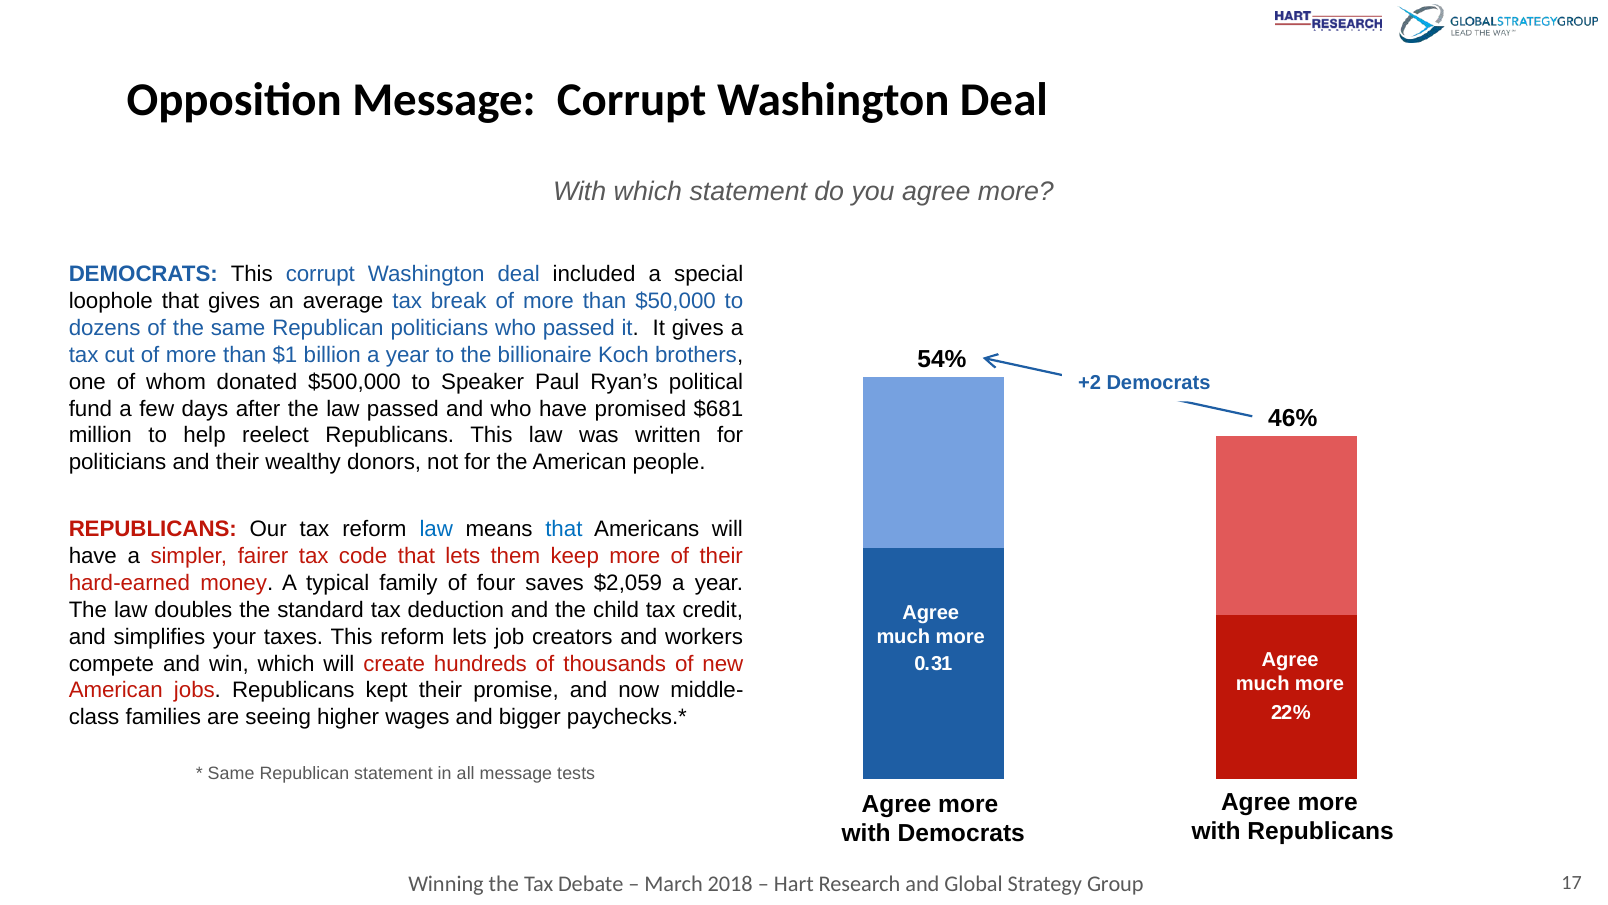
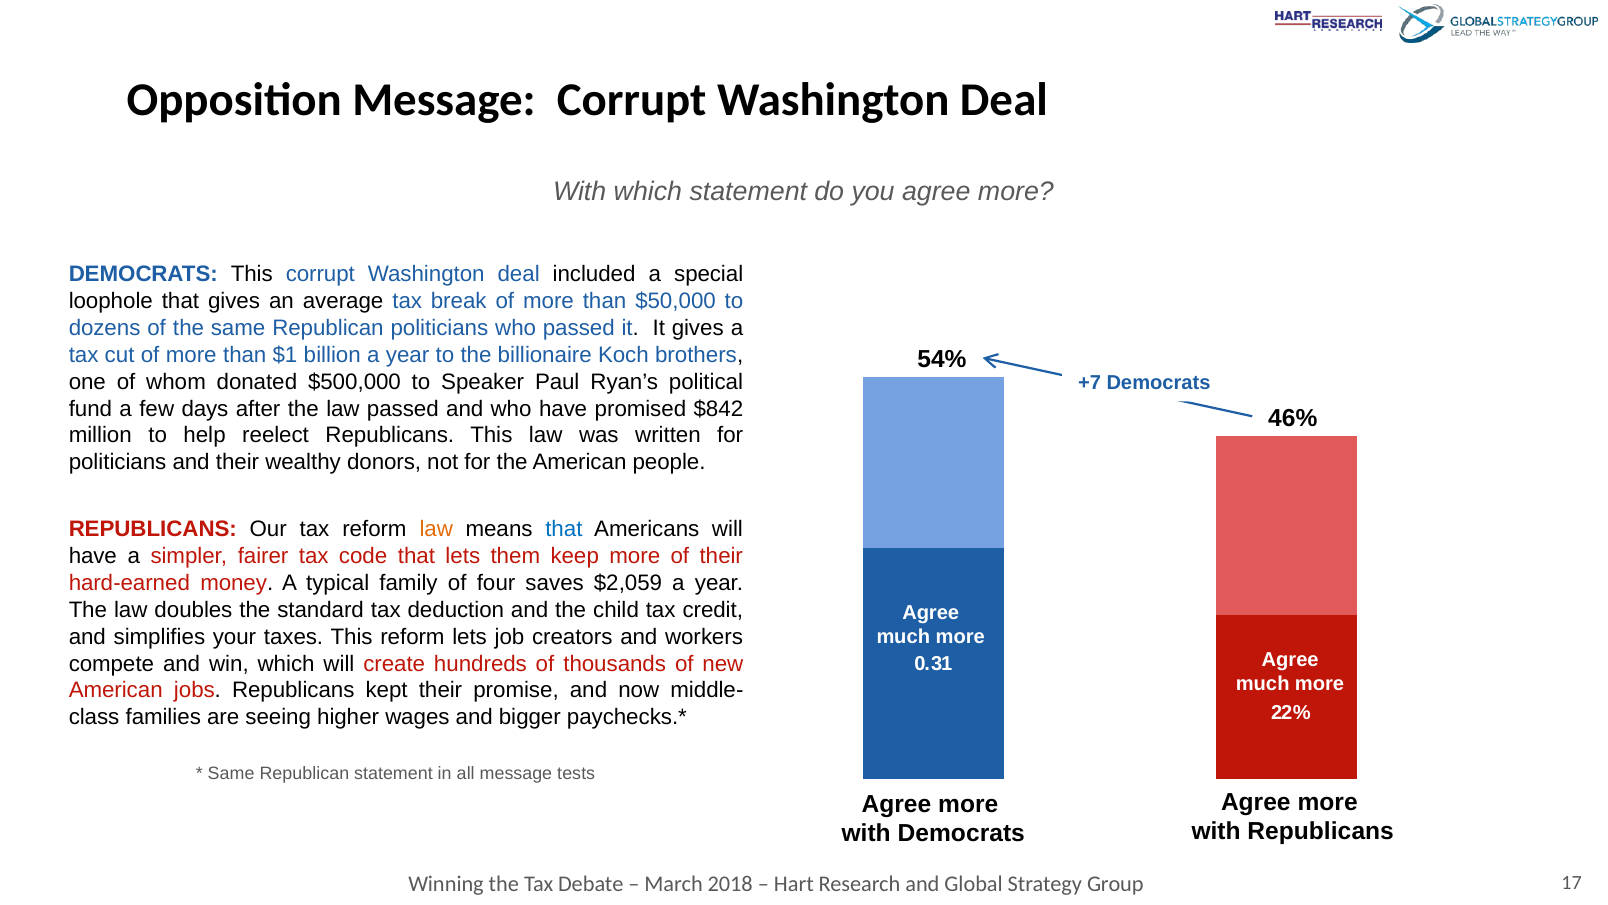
+2: +2 -> +7
$681: $681 -> $842
law at (436, 529) colour: blue -> orange
